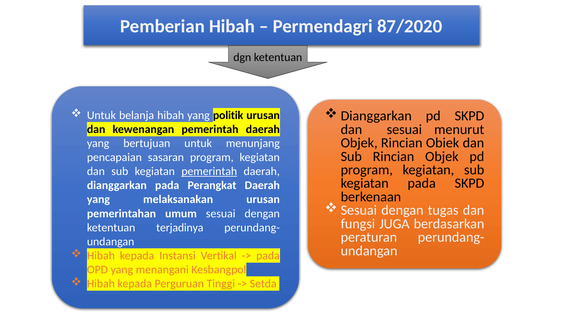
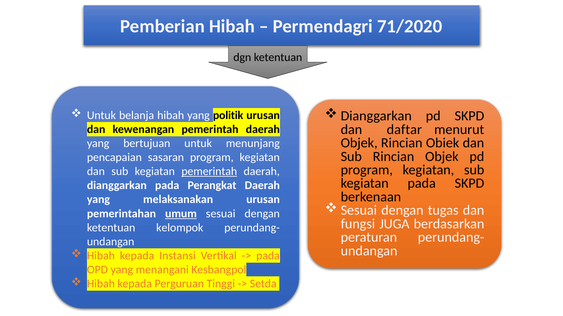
87/2020: 87/2020 -> 71/2020
dan sesuai: sesuai -> daftar
umum underline: none -> present
terjadinya: terjadinya -> kelompok
